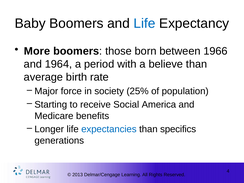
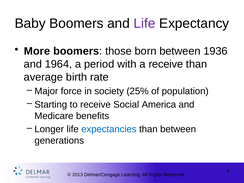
Life at (145, 24) colour: blue -> purple
1966: 1966 -> 1936
a believe: believe -> receive
than specifics: specifics -> between
